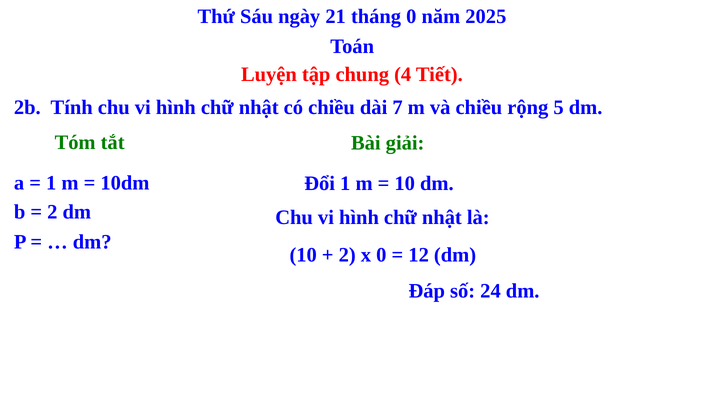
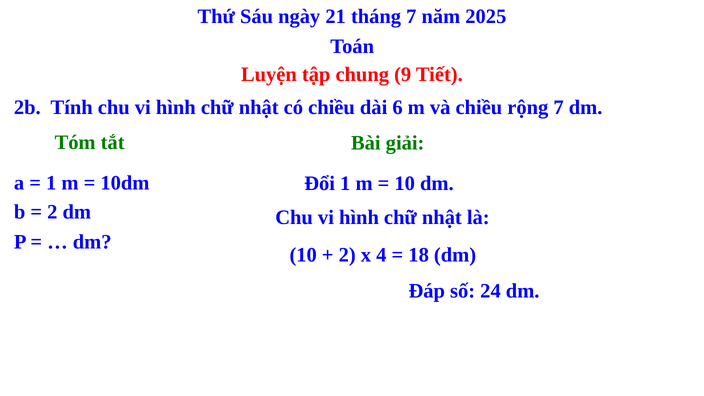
tháng 0: 0 -> 7
4: 4 -> 9
7: 7 -> 6
rộng 5: 5 -> 7
x 0: 0 -> 4
12: 12 -> 18
